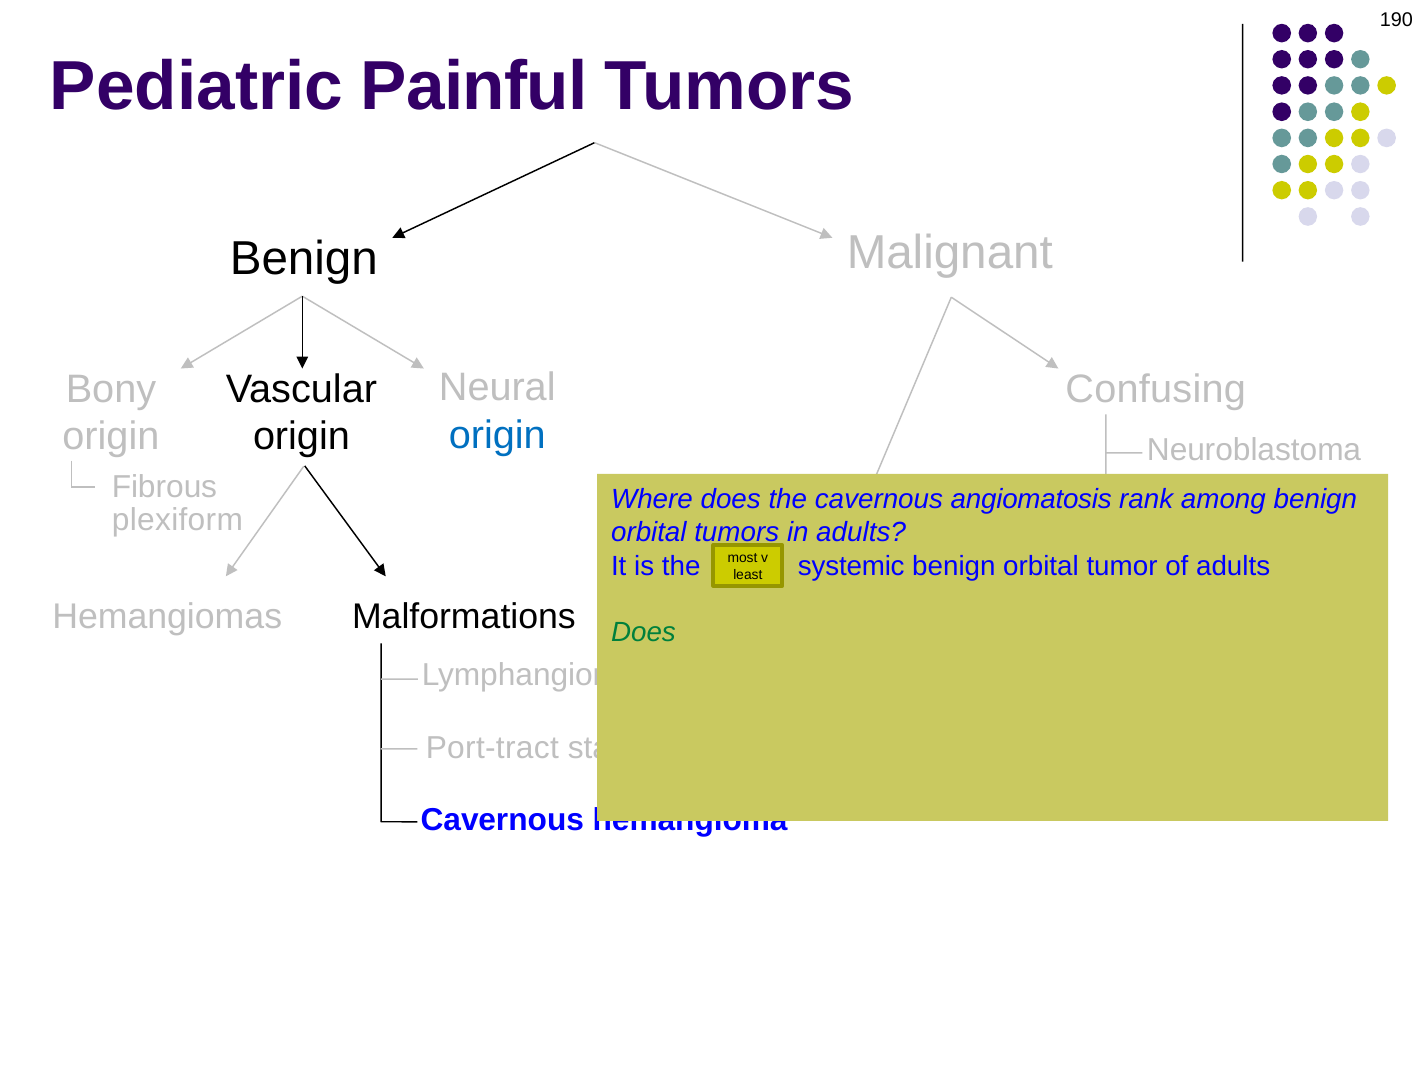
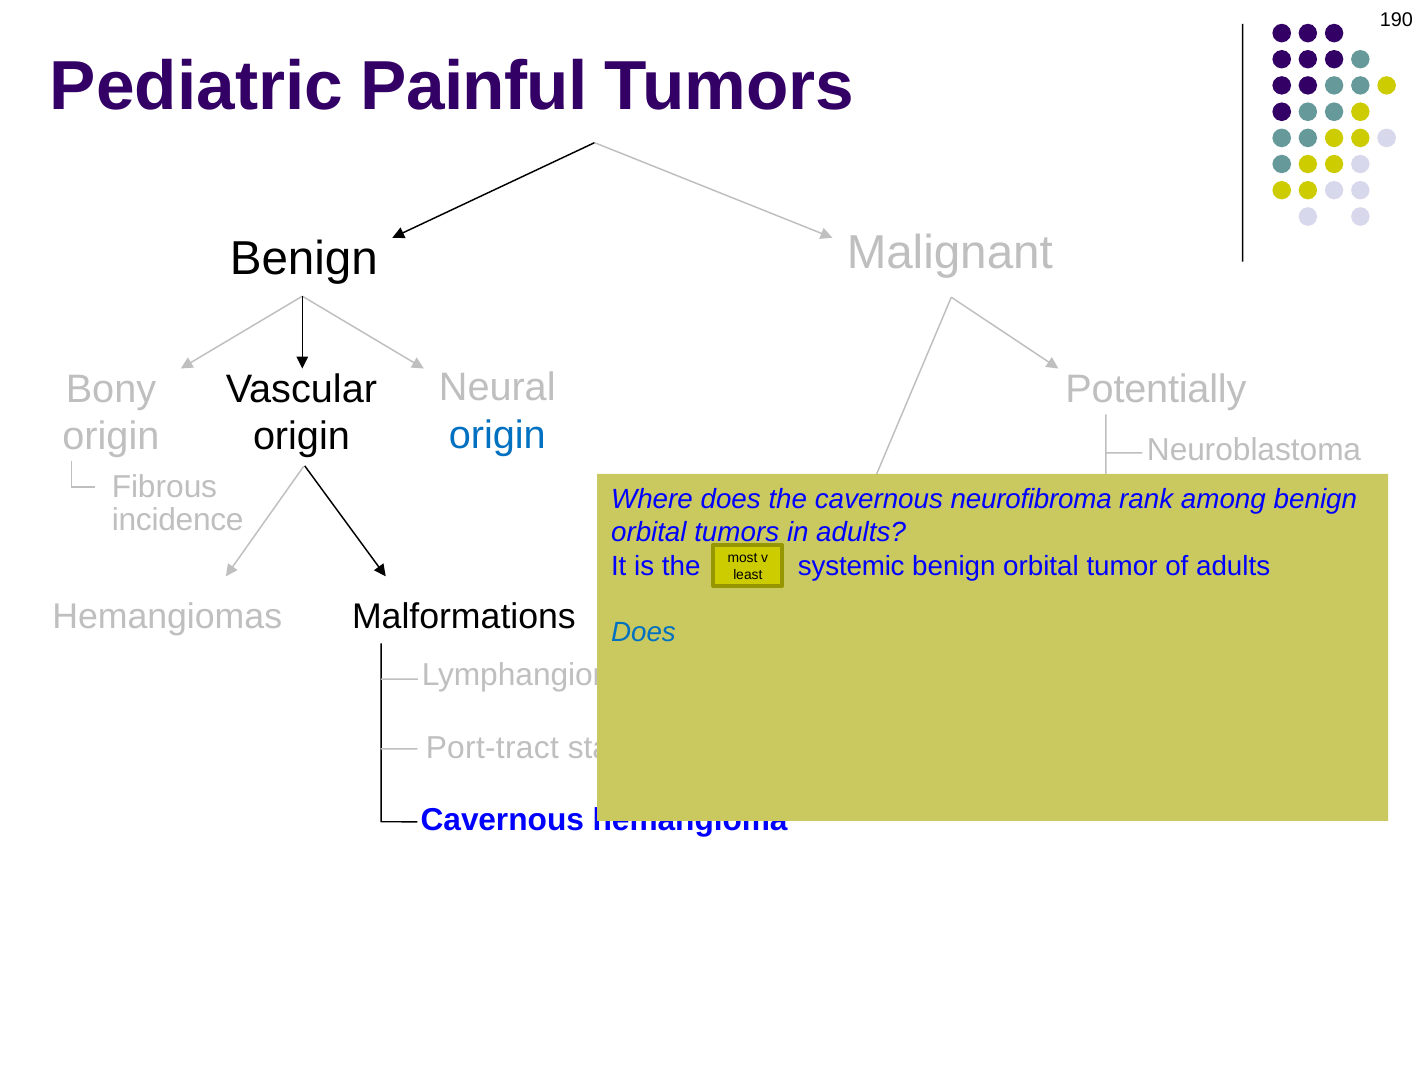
Confusing: Confusing -> Potentially
angiomatosis: angiomatosis -> neurofibroma
plexiform: plexiform -> incidence
Does at (643, 633) colour: green -> blue
